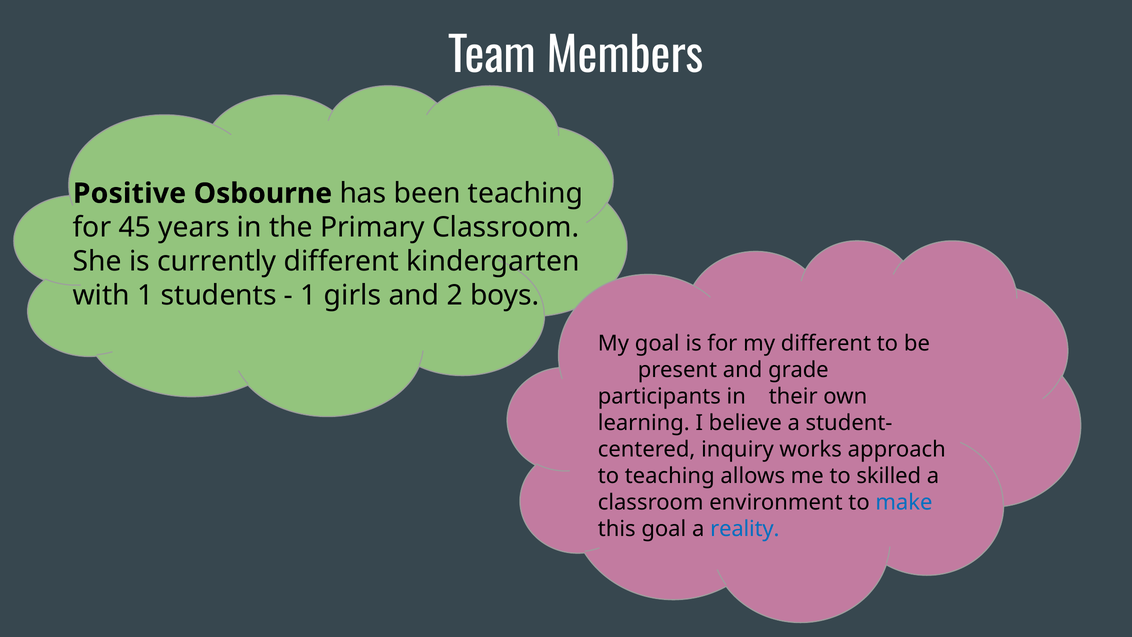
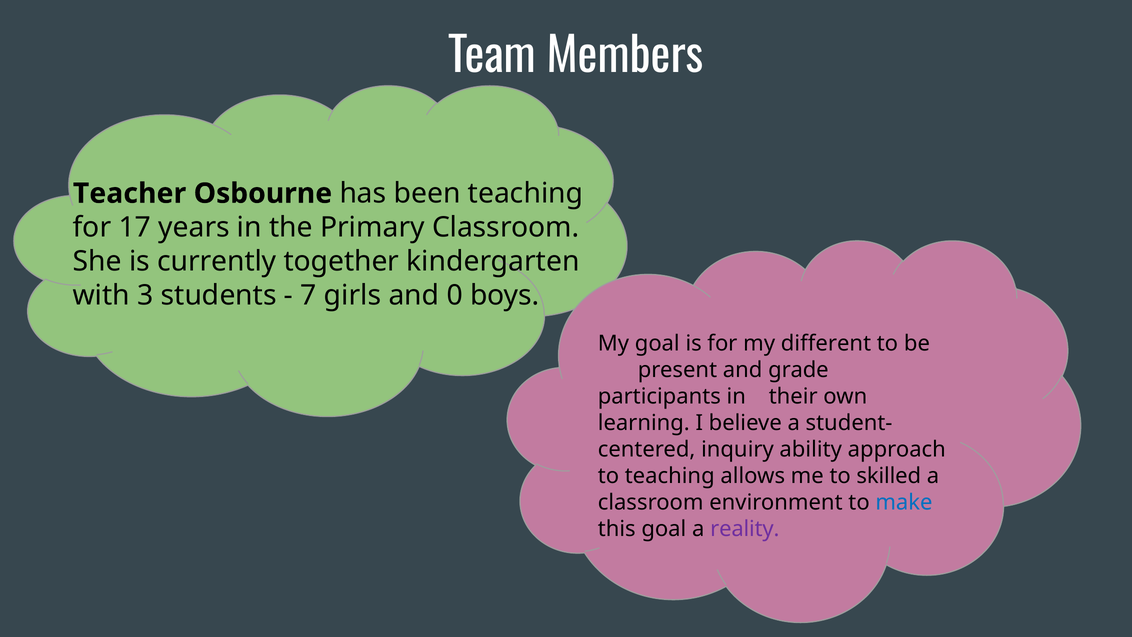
Positive: Positive -> Teacher
45: 45 -> 17
currently different: different -> together
with 1: 1 -> 3
1 at (308, 295): 1 -> 7
2: 2 -> 0
works: works -> ability
reality colour: blue -> purple
